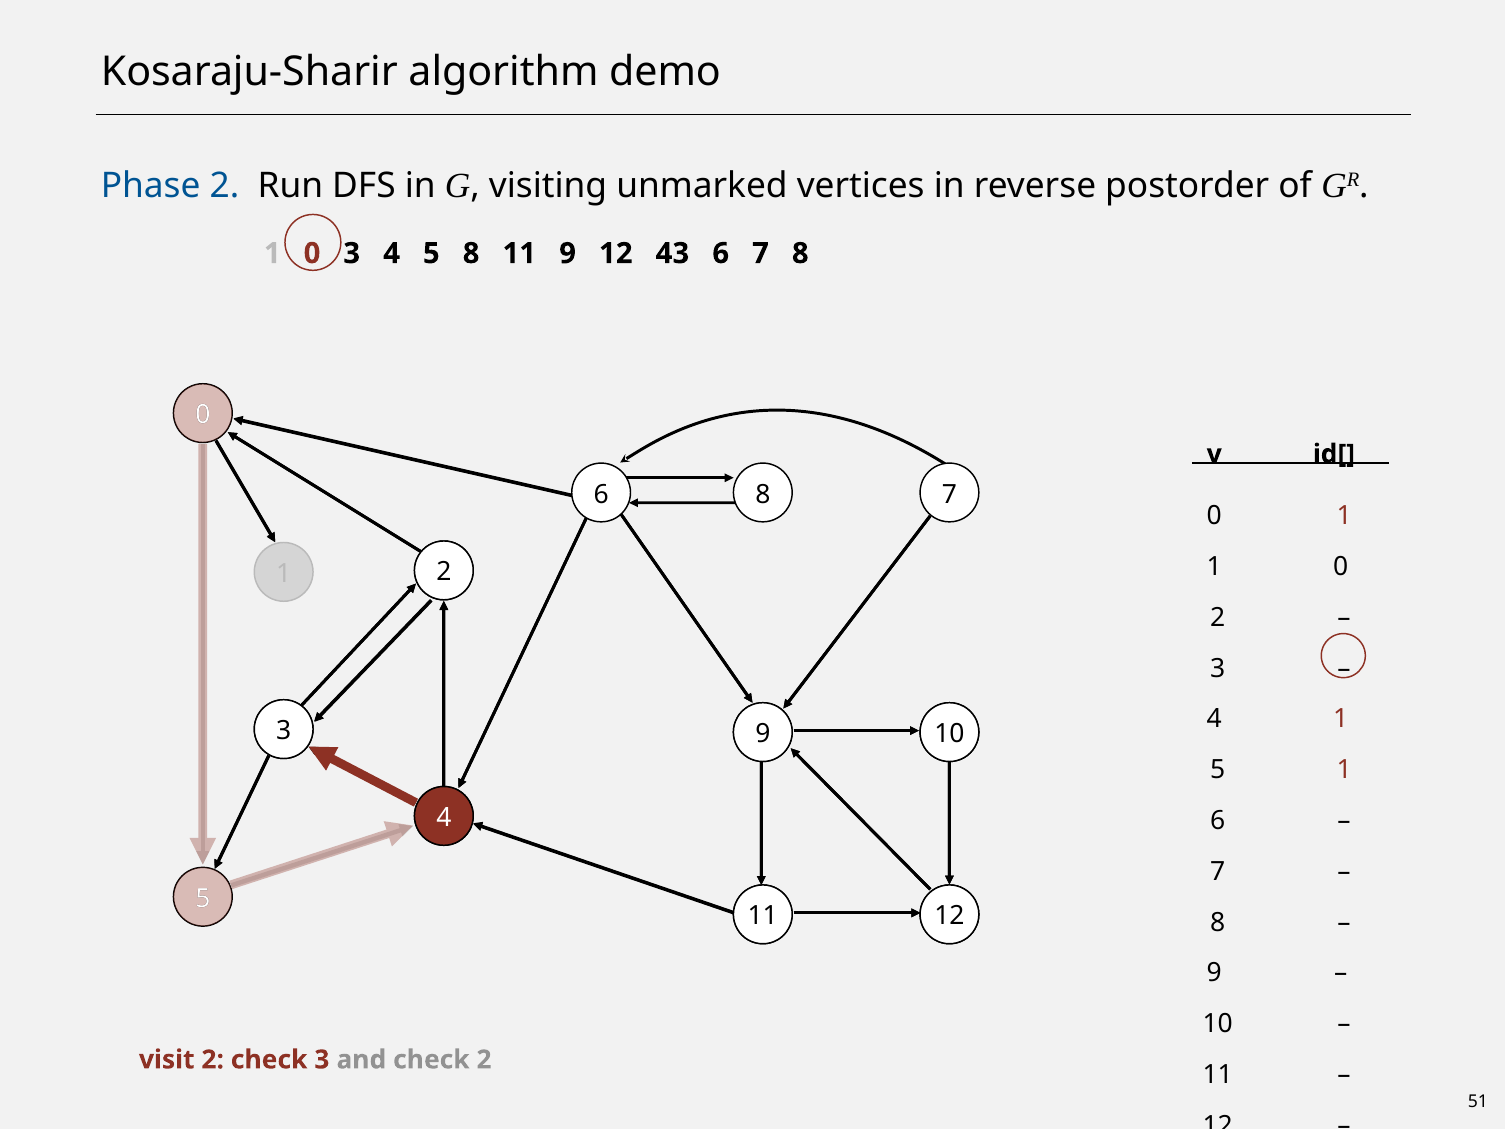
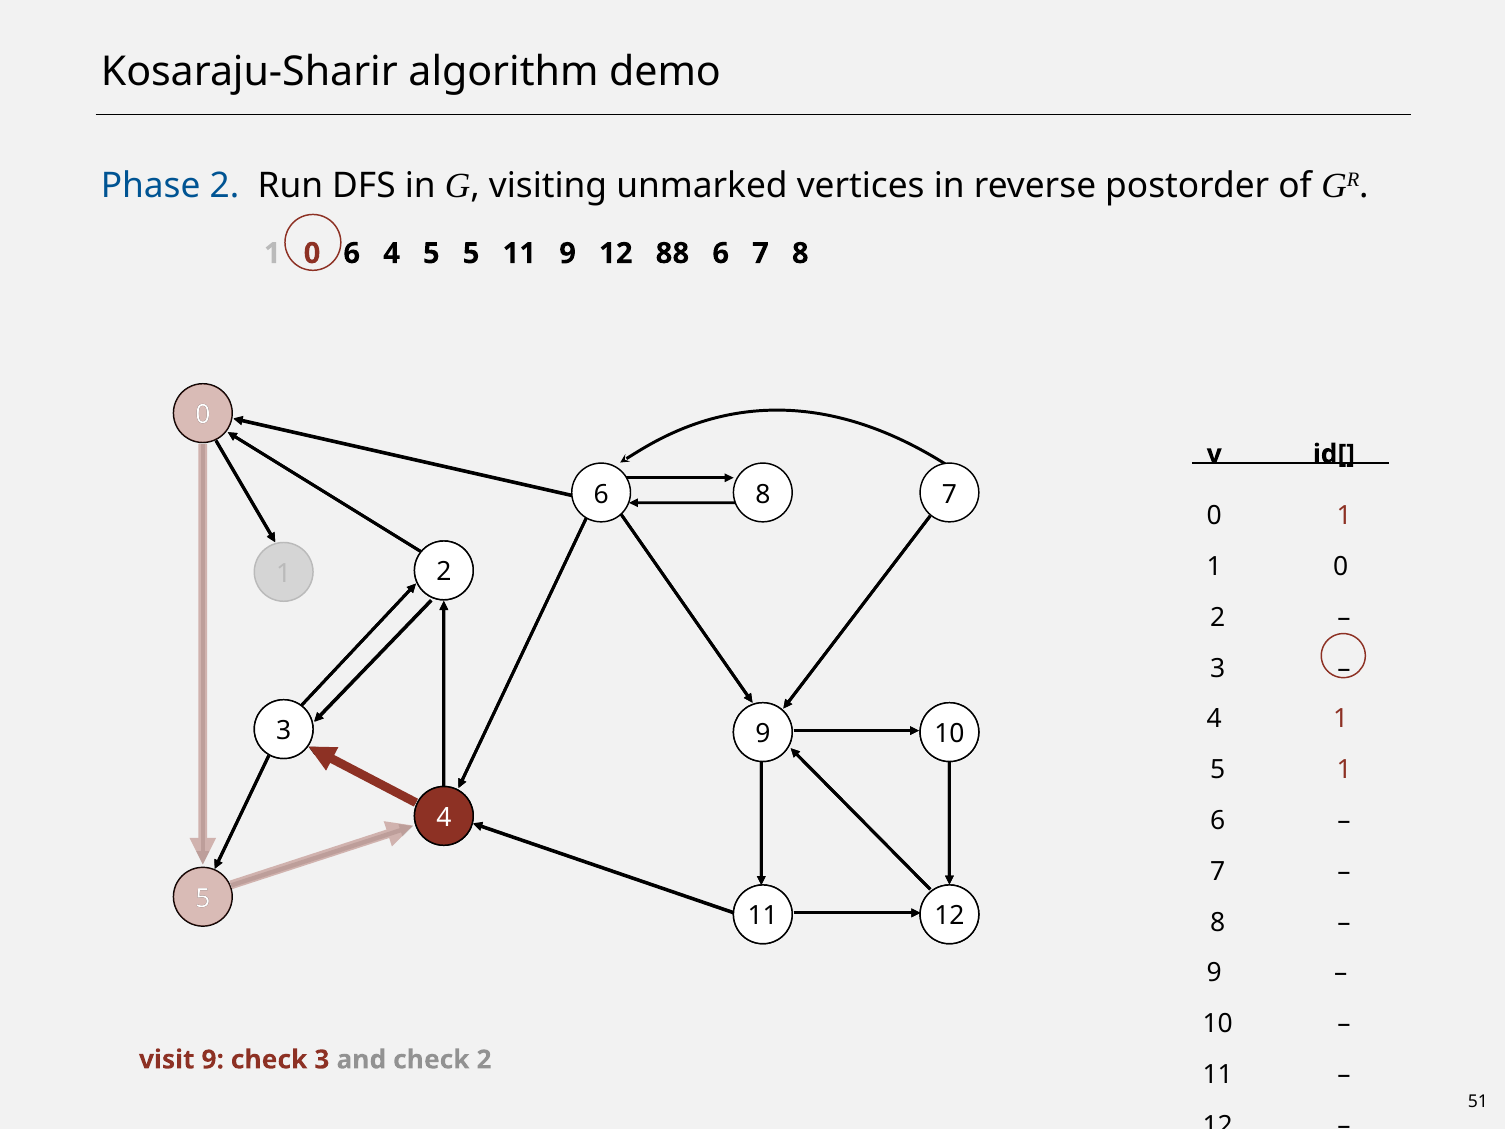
0 3: 3 -> 6
5 8: 8 -> 5
43: 43 -> 88
visit 2: 2 -> 9
